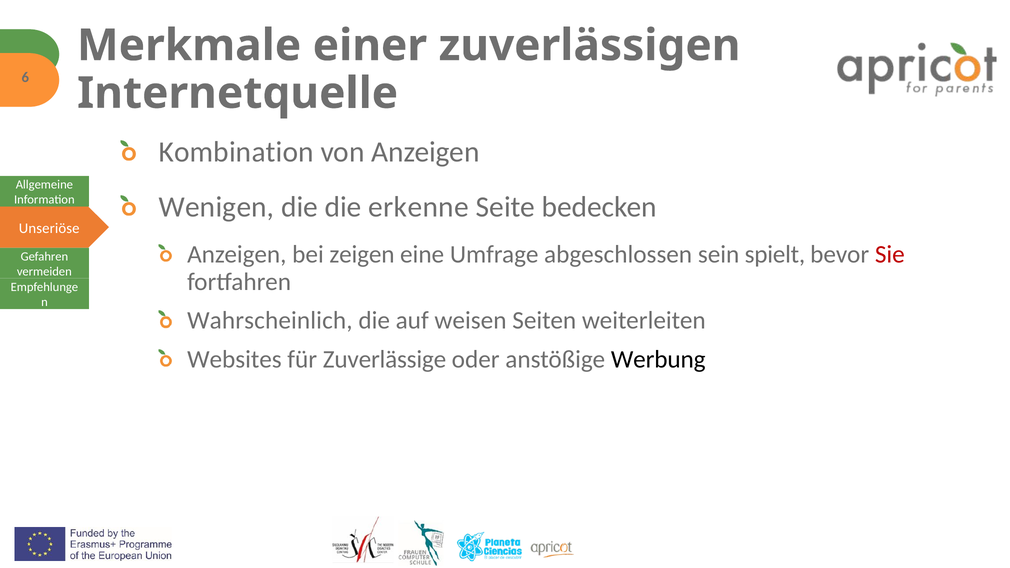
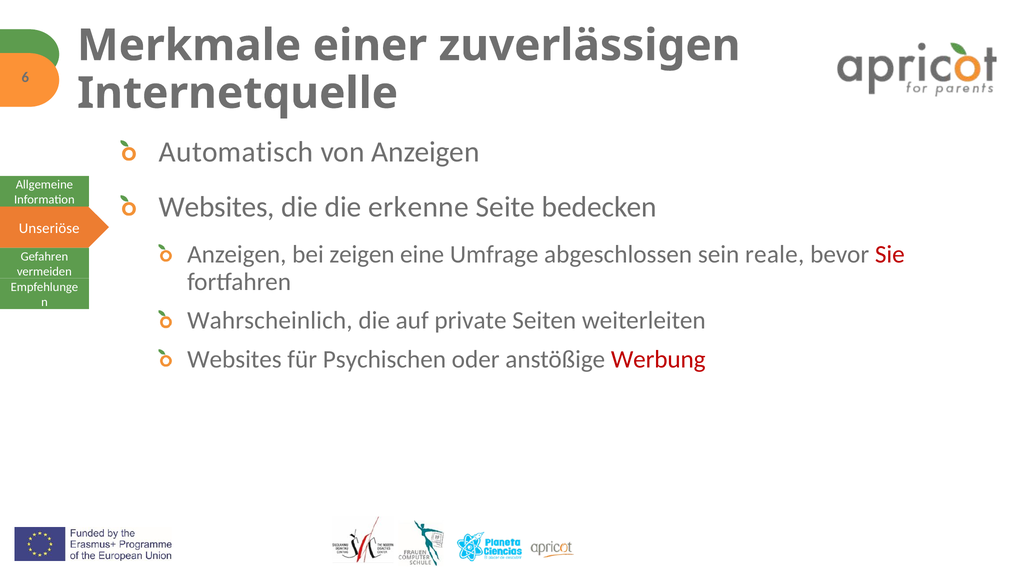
Kombination: Kombination -> Automatisch
Wenigen at (217, 207): Wenigen -> Websites
spielt: spielt -> reale
weisen: weisen -> private
Zuverlässige: Zuverlässige -> Psychischen
Werbung colour: black -> red
